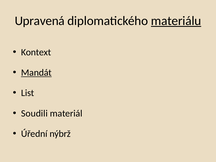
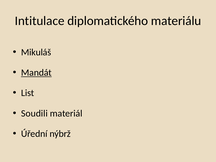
Upravená: Upravená -> Intitulace
materiálu underline: present -> none
Kontext: Kontext -> Mikuláš
